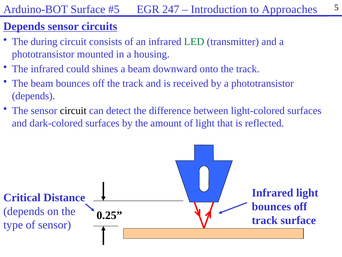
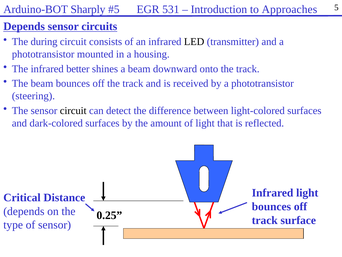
Arduino-BOT Surface: Surface -> Sharply
247: 247 -> 531
LED colour: green -> black
could: could -> better
depends at (33, 96): depends -> steering
